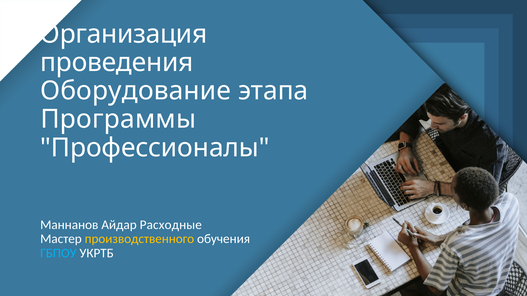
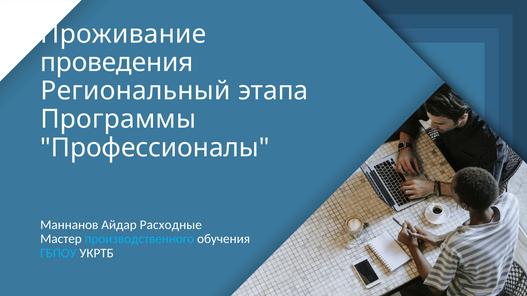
Организация: Организация -> Проживание
Оборудование: Оборудование -> Региональный
производственного colour: yellow -> light blue
